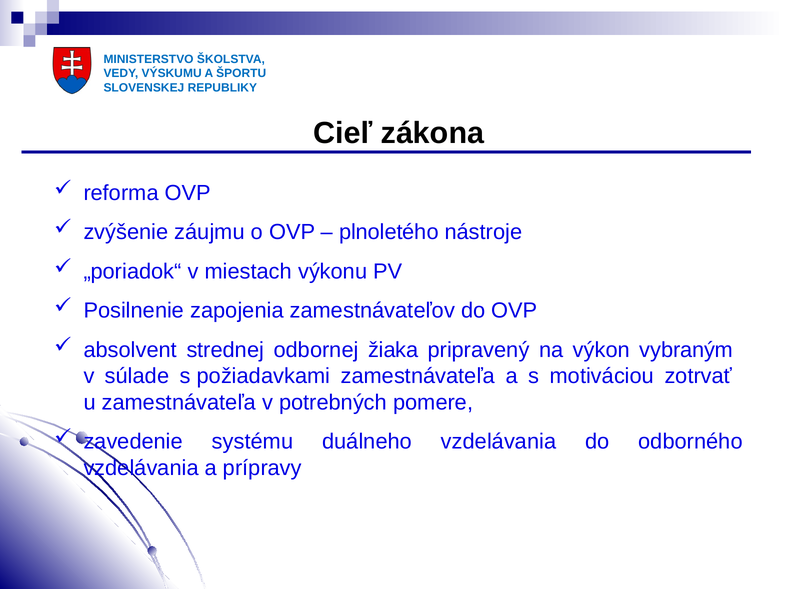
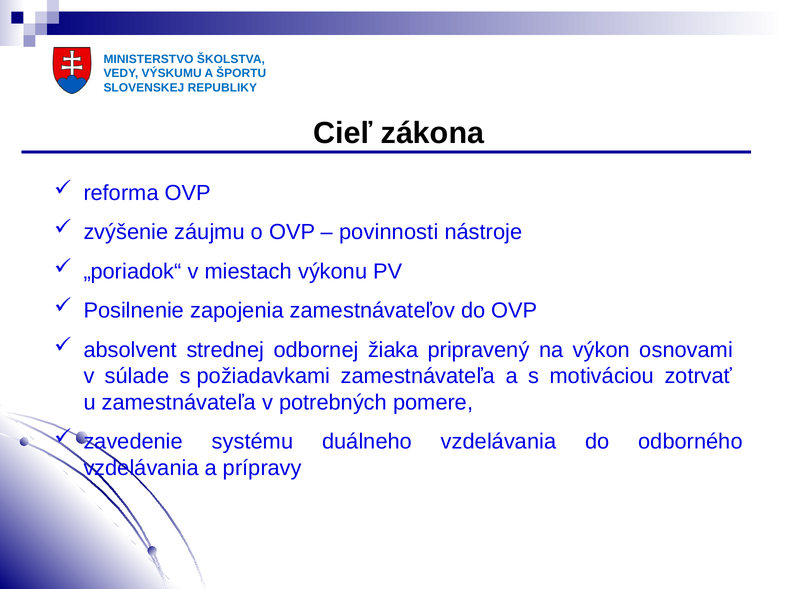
plnoletého: plnoletého -> povinnosti
vybraným: vybraným -> osnovami
